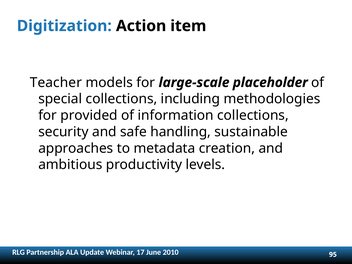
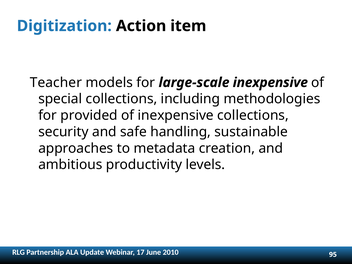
large-scale placeholder: placeholder -> inexpensive
of information: information -> inexpensive
